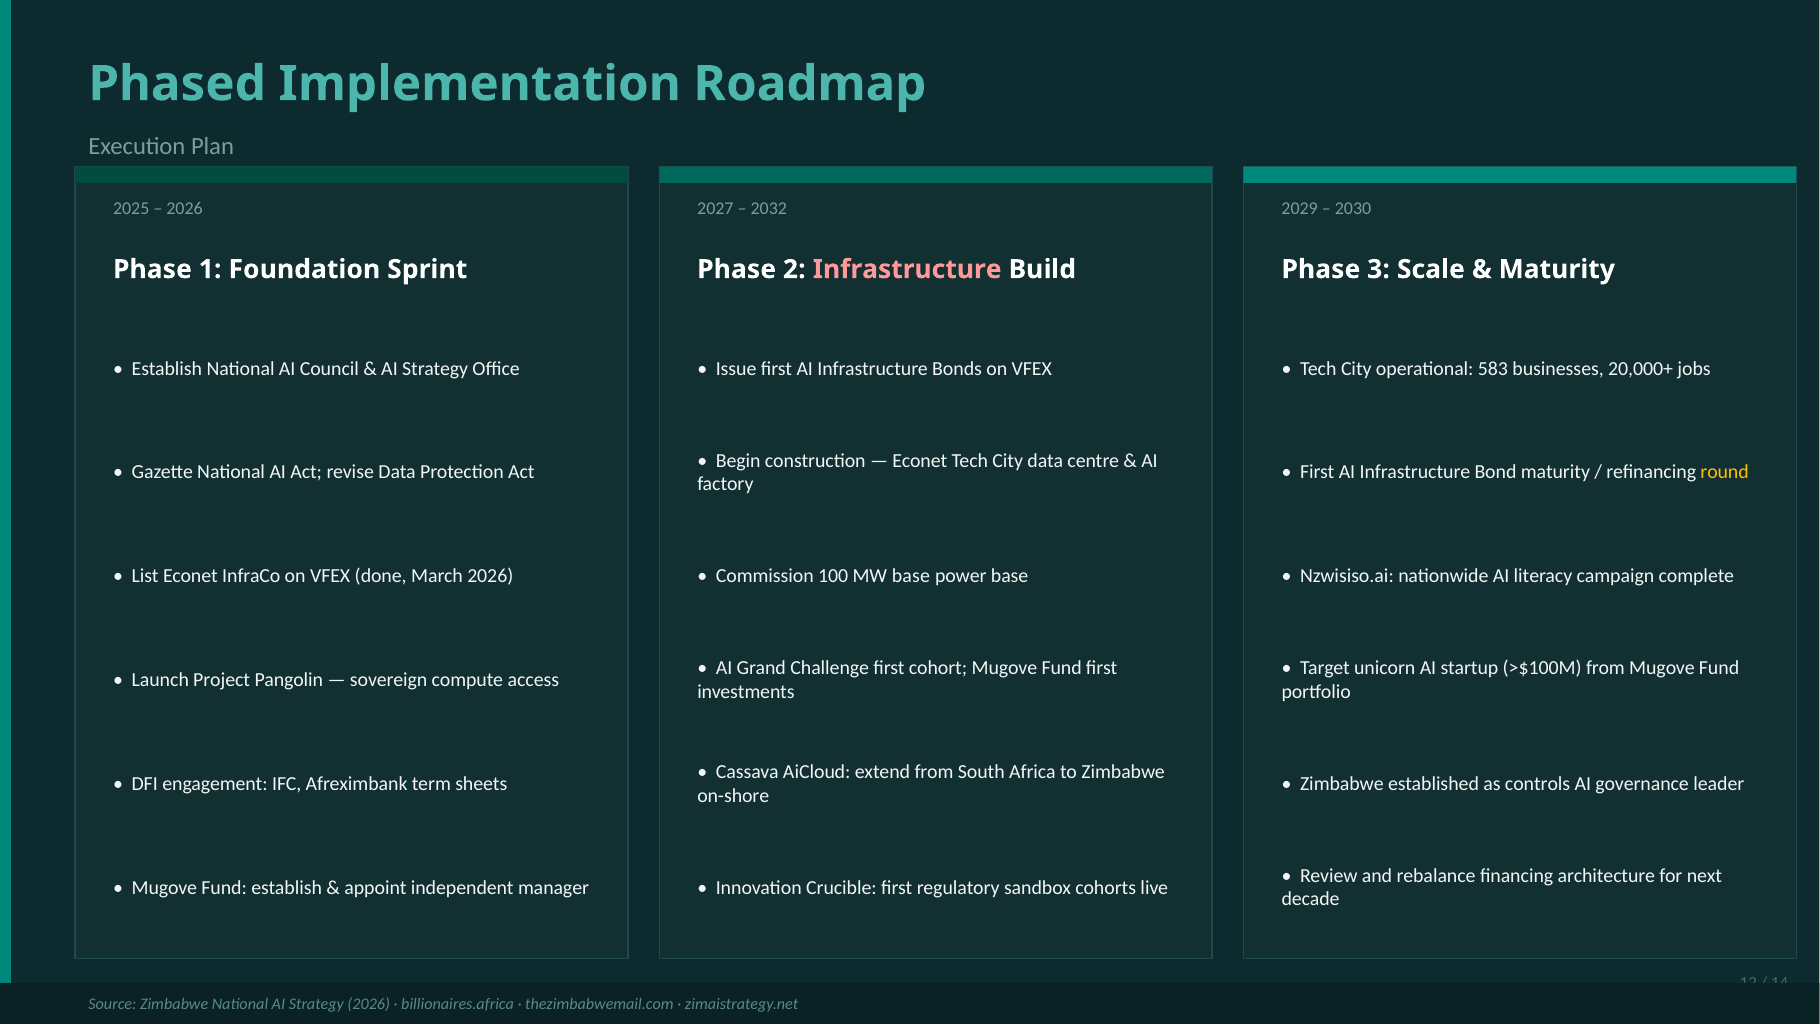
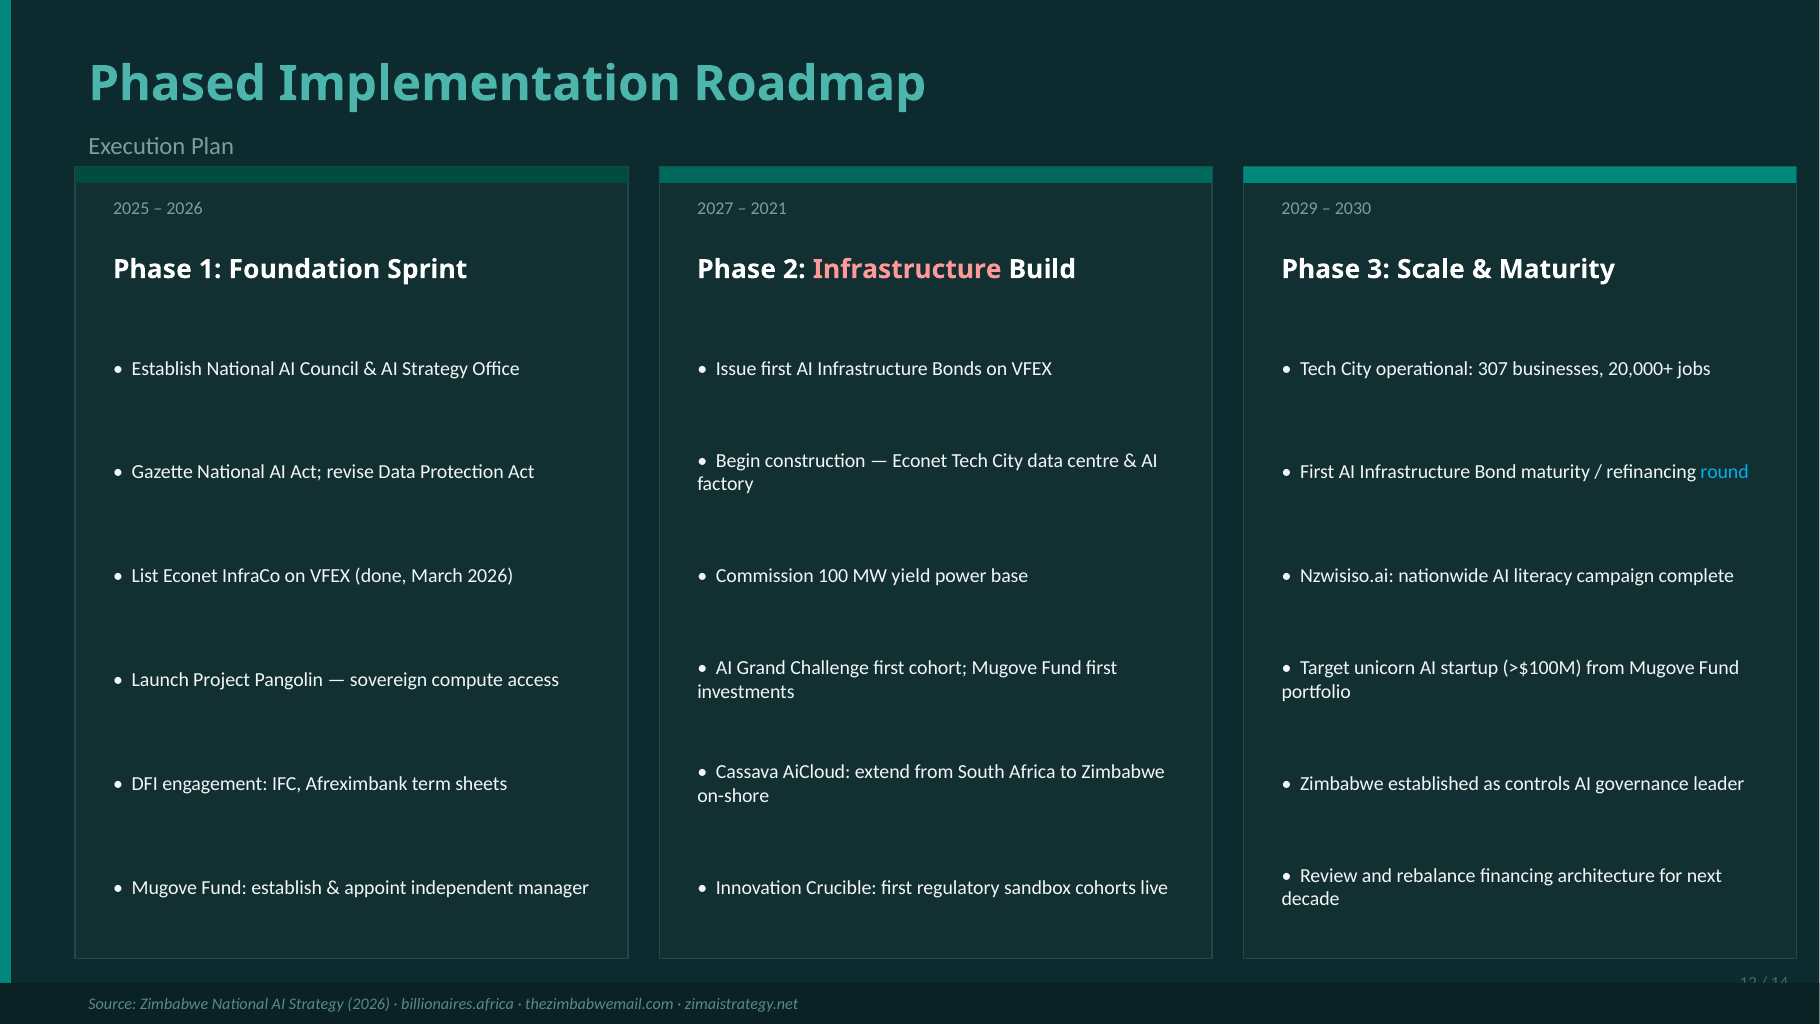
2032: 2032 -> 2021
583: 583 -> 307
round colour: yellow -> light blue
MW base: base -> yield
